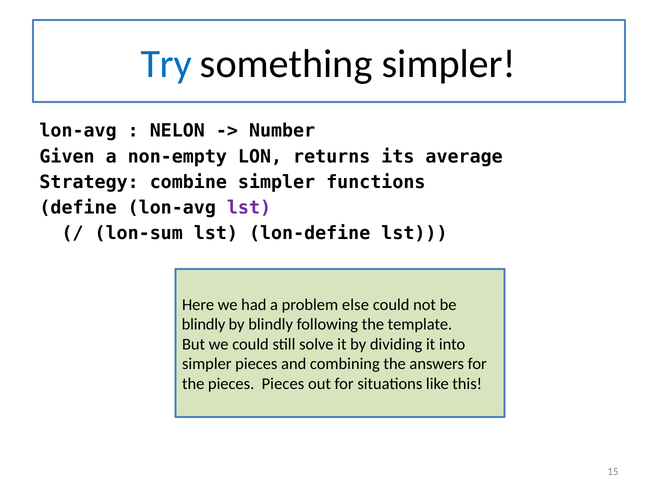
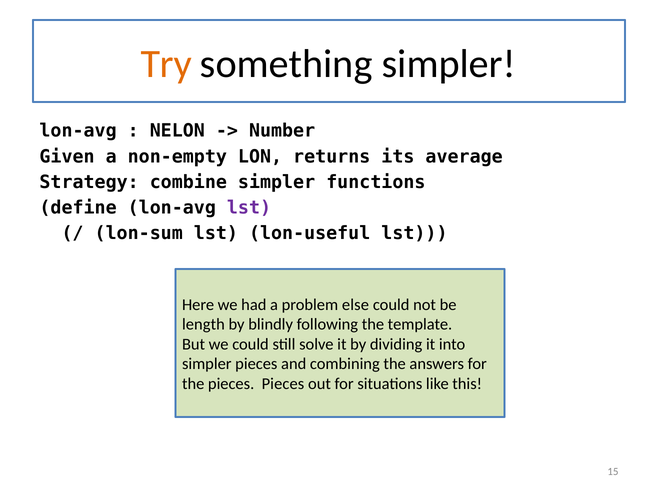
Try colour: blue -> orange
lon-define: lon-define -> lon-useful
blindly at (204, 324): blindly -> length
